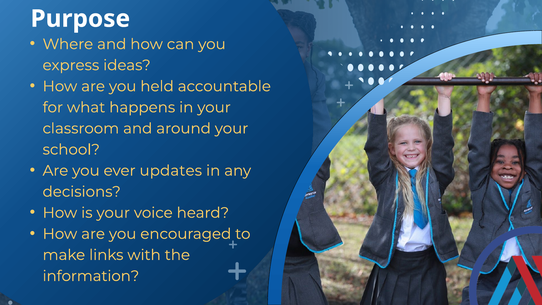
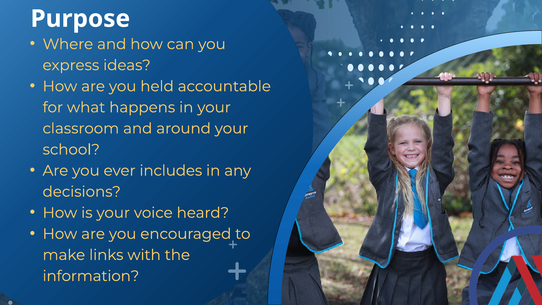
updates: updates -> includes
